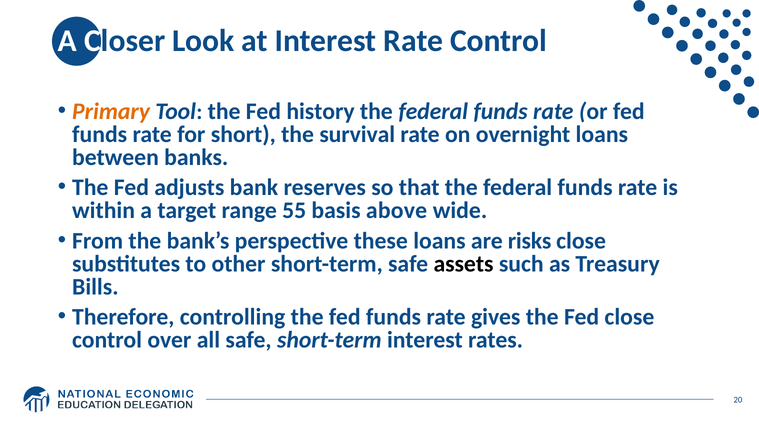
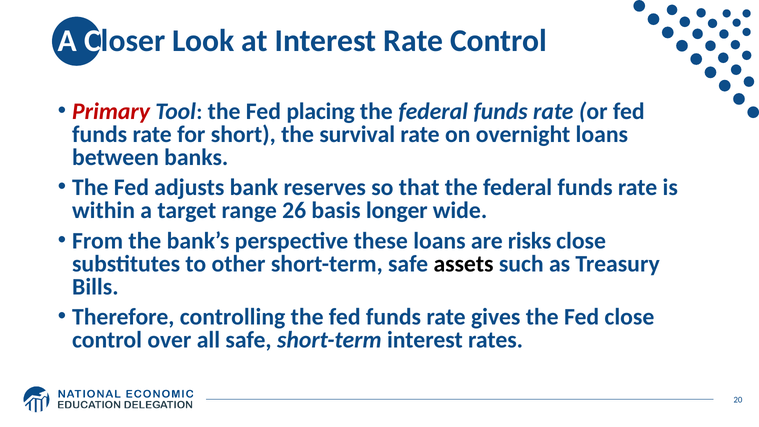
Primary colour: orange -> red
history: history -> placing
55: 55 -> 26
above: above -> longer
